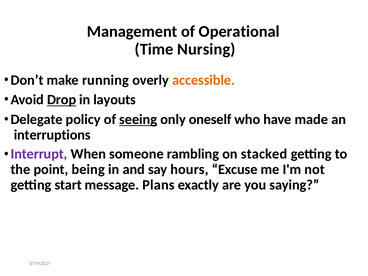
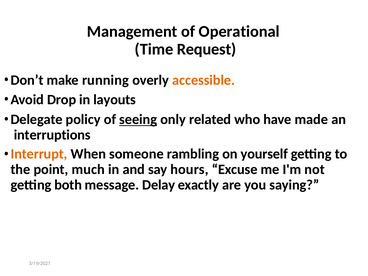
Nursing: Nursing -> Request
Drop underline: present -> none
oneself: oneself -> related
Interrupt colour: purple -> orange
stacked: stacked -> yourself
being: being -> much
start: start -> both
Plans: Plans -> Delay
